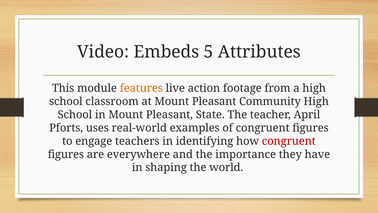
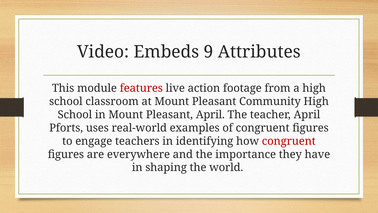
5: 5 -> 9
features colour: orange -> red
Pleasant State: State -> April
